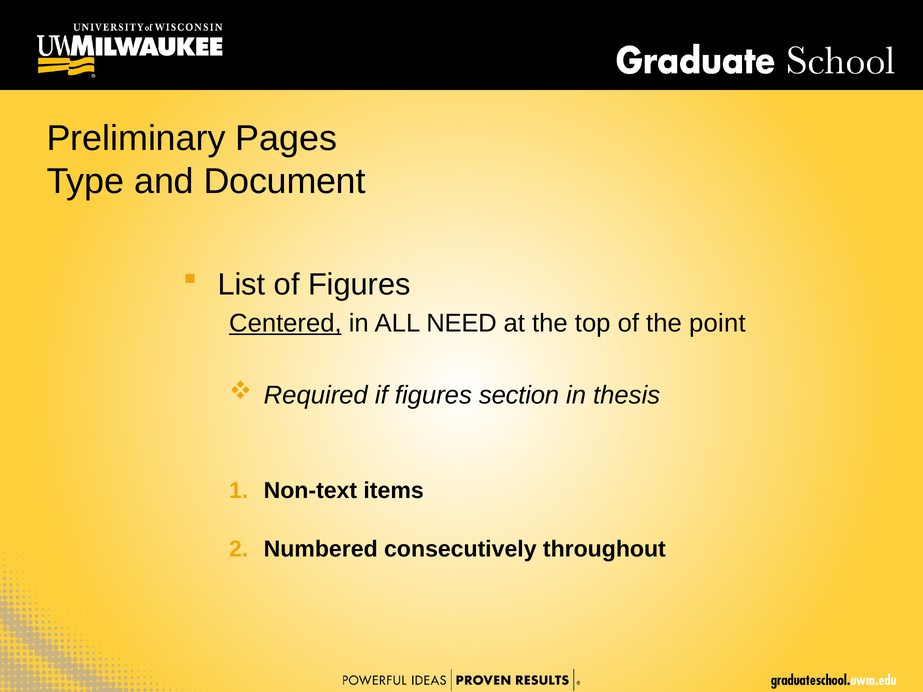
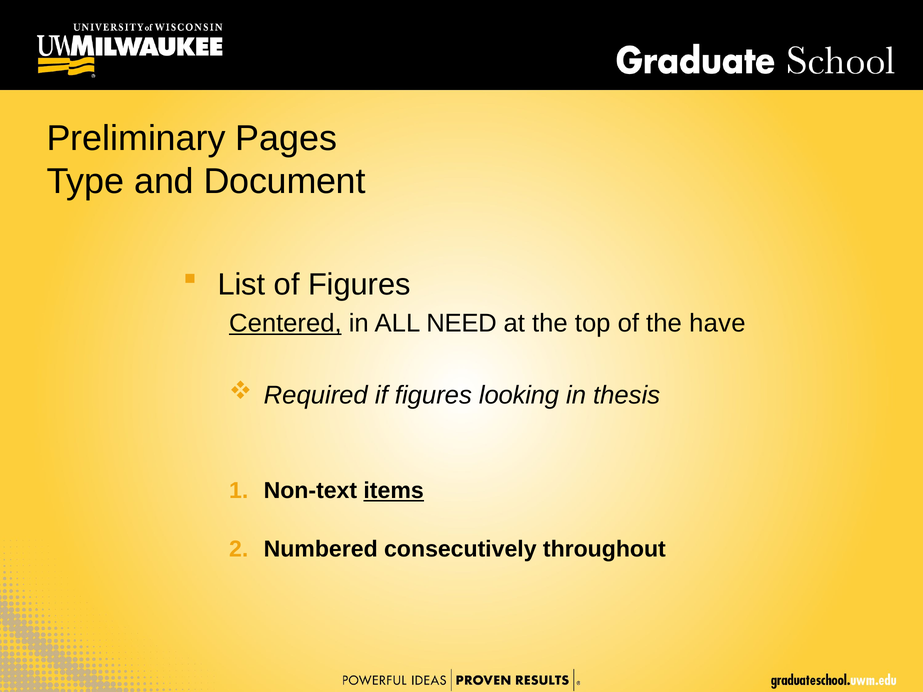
point: point -> have
section: section -> looking
items underline: none -> present
